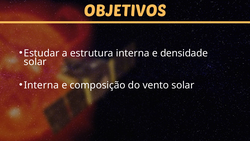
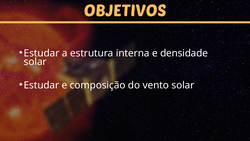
Interna at (41, 85): Interna -> Estudar
